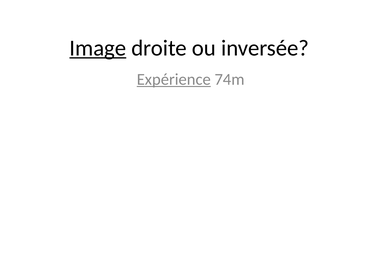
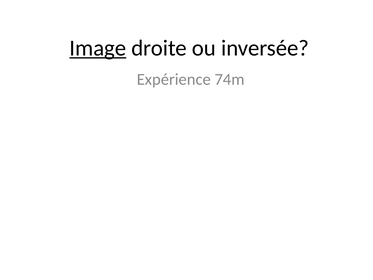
Expérience underline: present -> none
